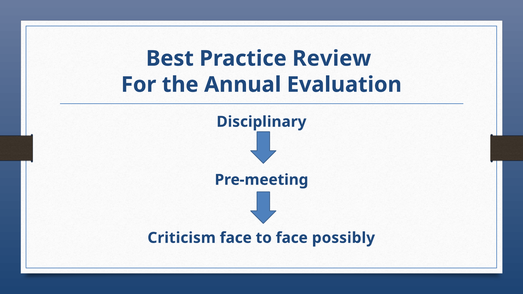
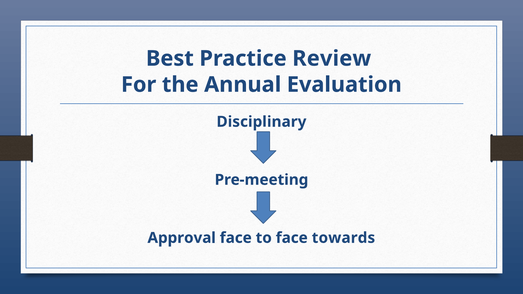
Criticism: Criticism -> Approval
possibly: possibly -> towards
